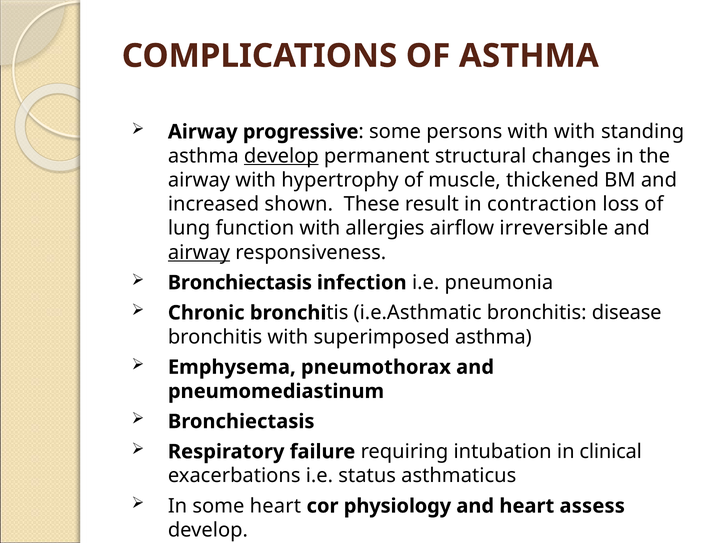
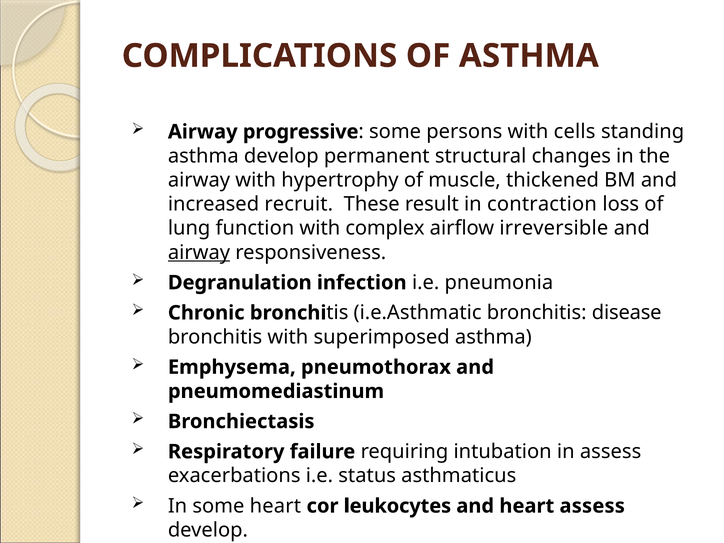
with with: with -> cells
develop at (281, 156) underline: present -> none
shown: shown -> recruit
allergies: allergies -> complex
Bronchiectasis at (240, 283): Bronchiectasis -> Degranulation
in clinical: clinical -> assess
physiology: physiology -> leukocytes
